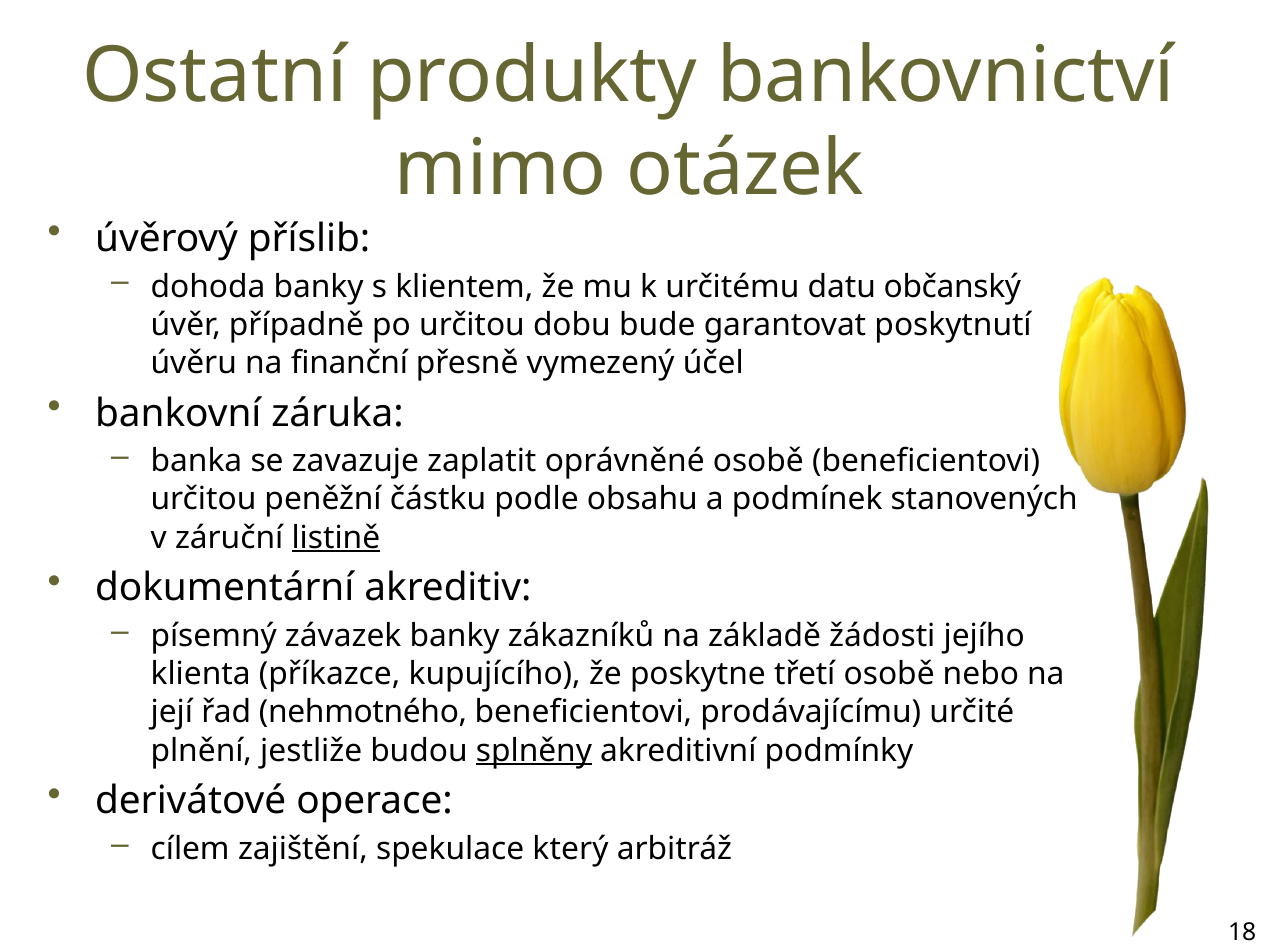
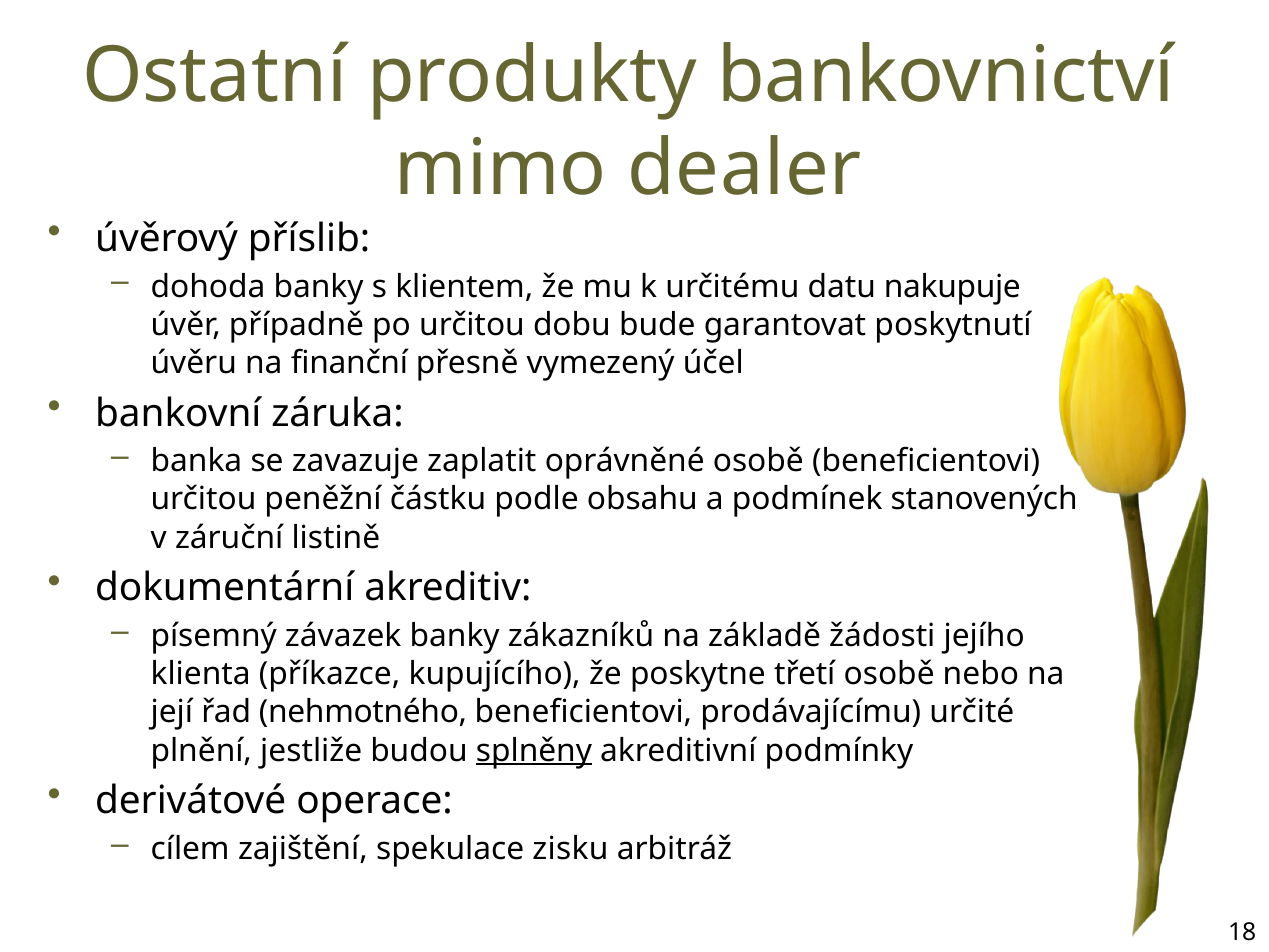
otázek: otázek -> dealer
občanský: občanský -> nakupuje
listině underline: present -> none
který: který -> zisku
